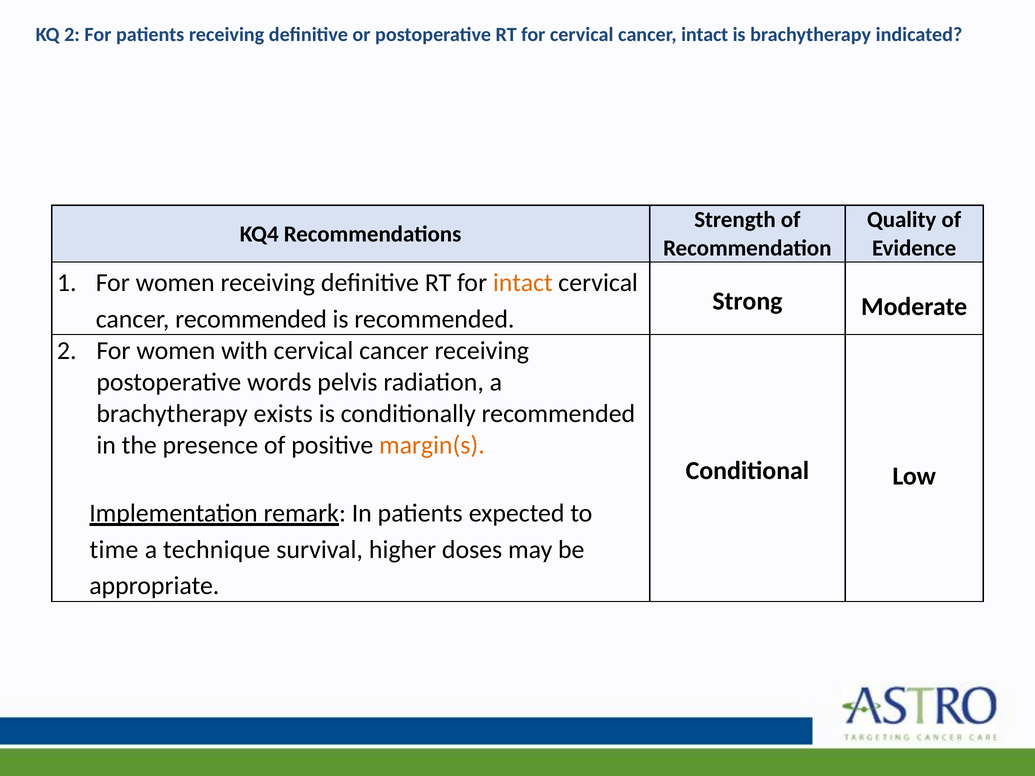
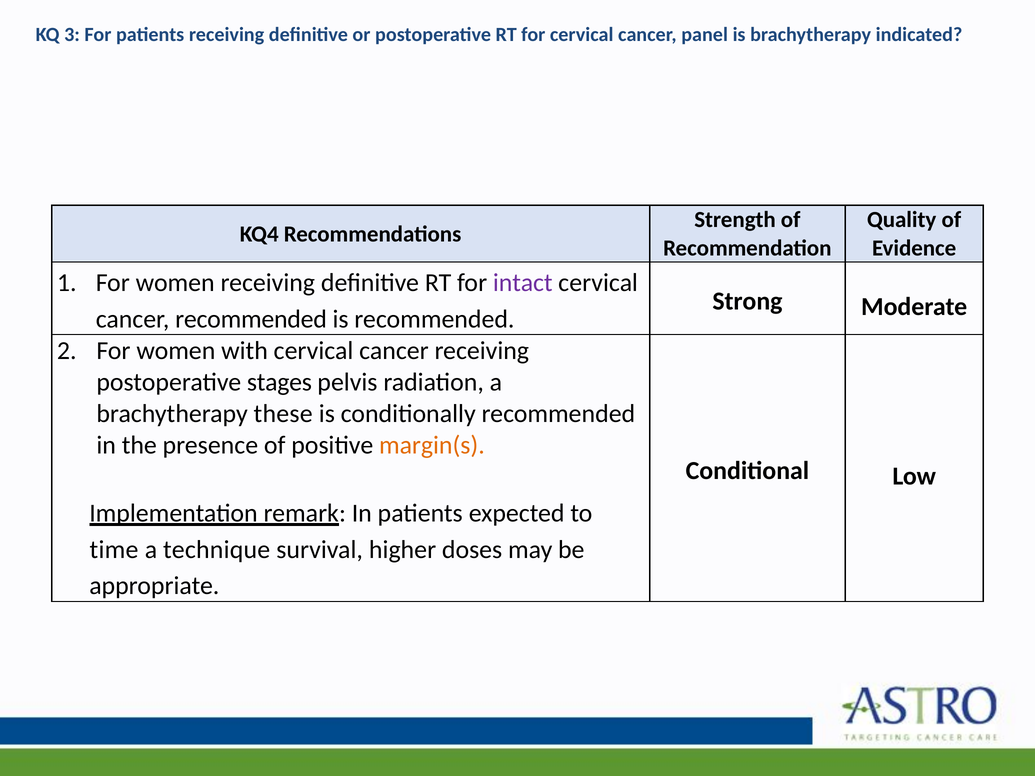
KQ 2: 2 -> 3
cancer intact: intact -> panel
intact at (523, 283) colour: orange -> purple
words: words -> stages
exists: exists -> these
